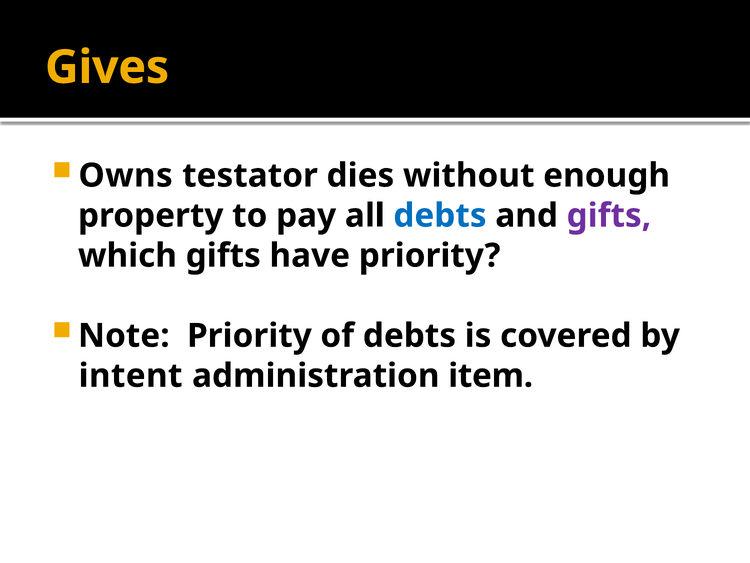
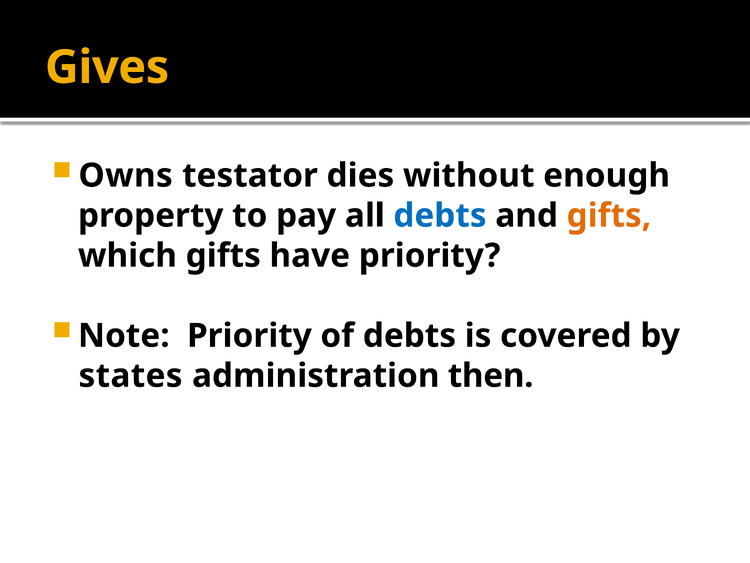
gifts at (609, 215) colour: purple -> orange
intent: intent -> states
item: item -> then
